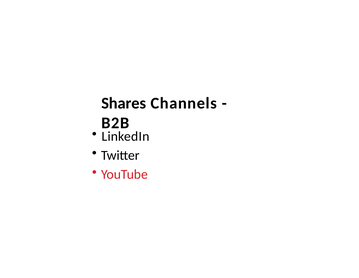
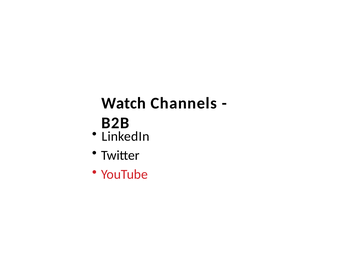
Shares: Shares -> Watch
